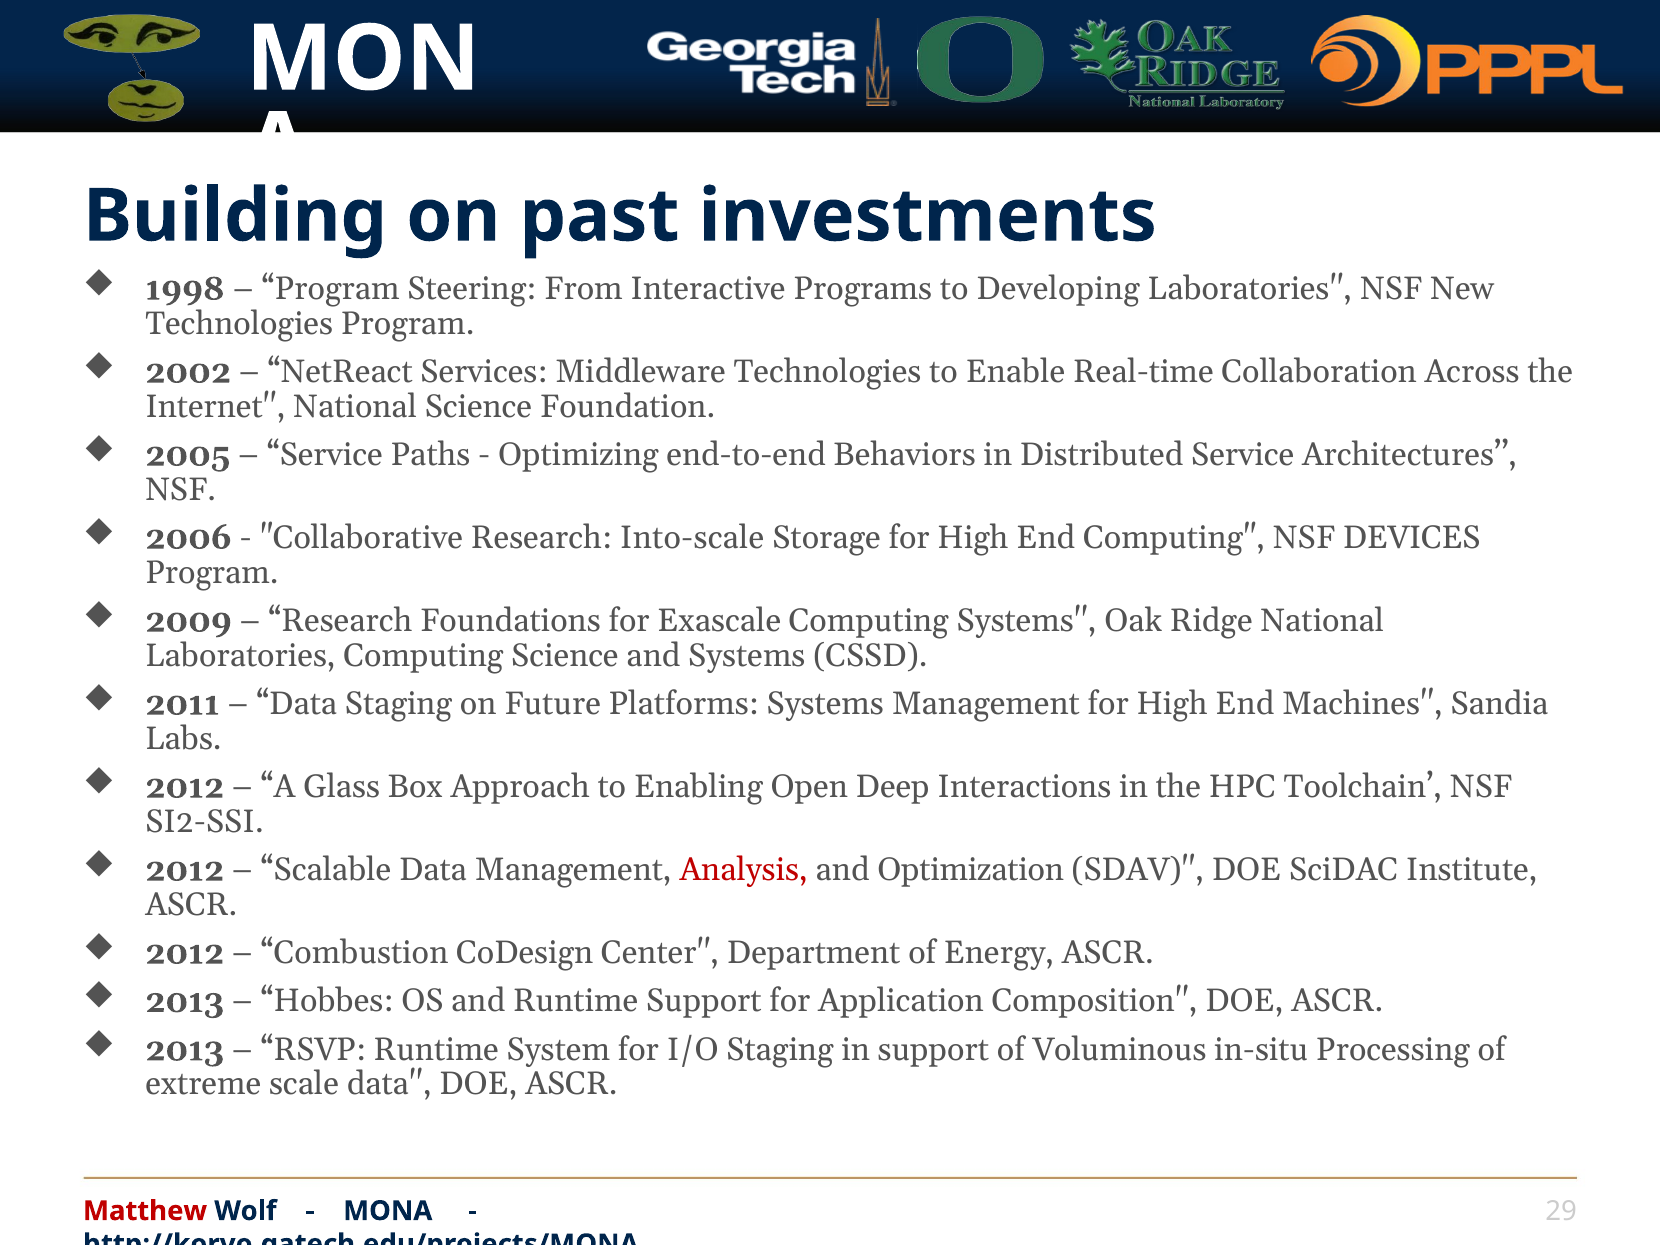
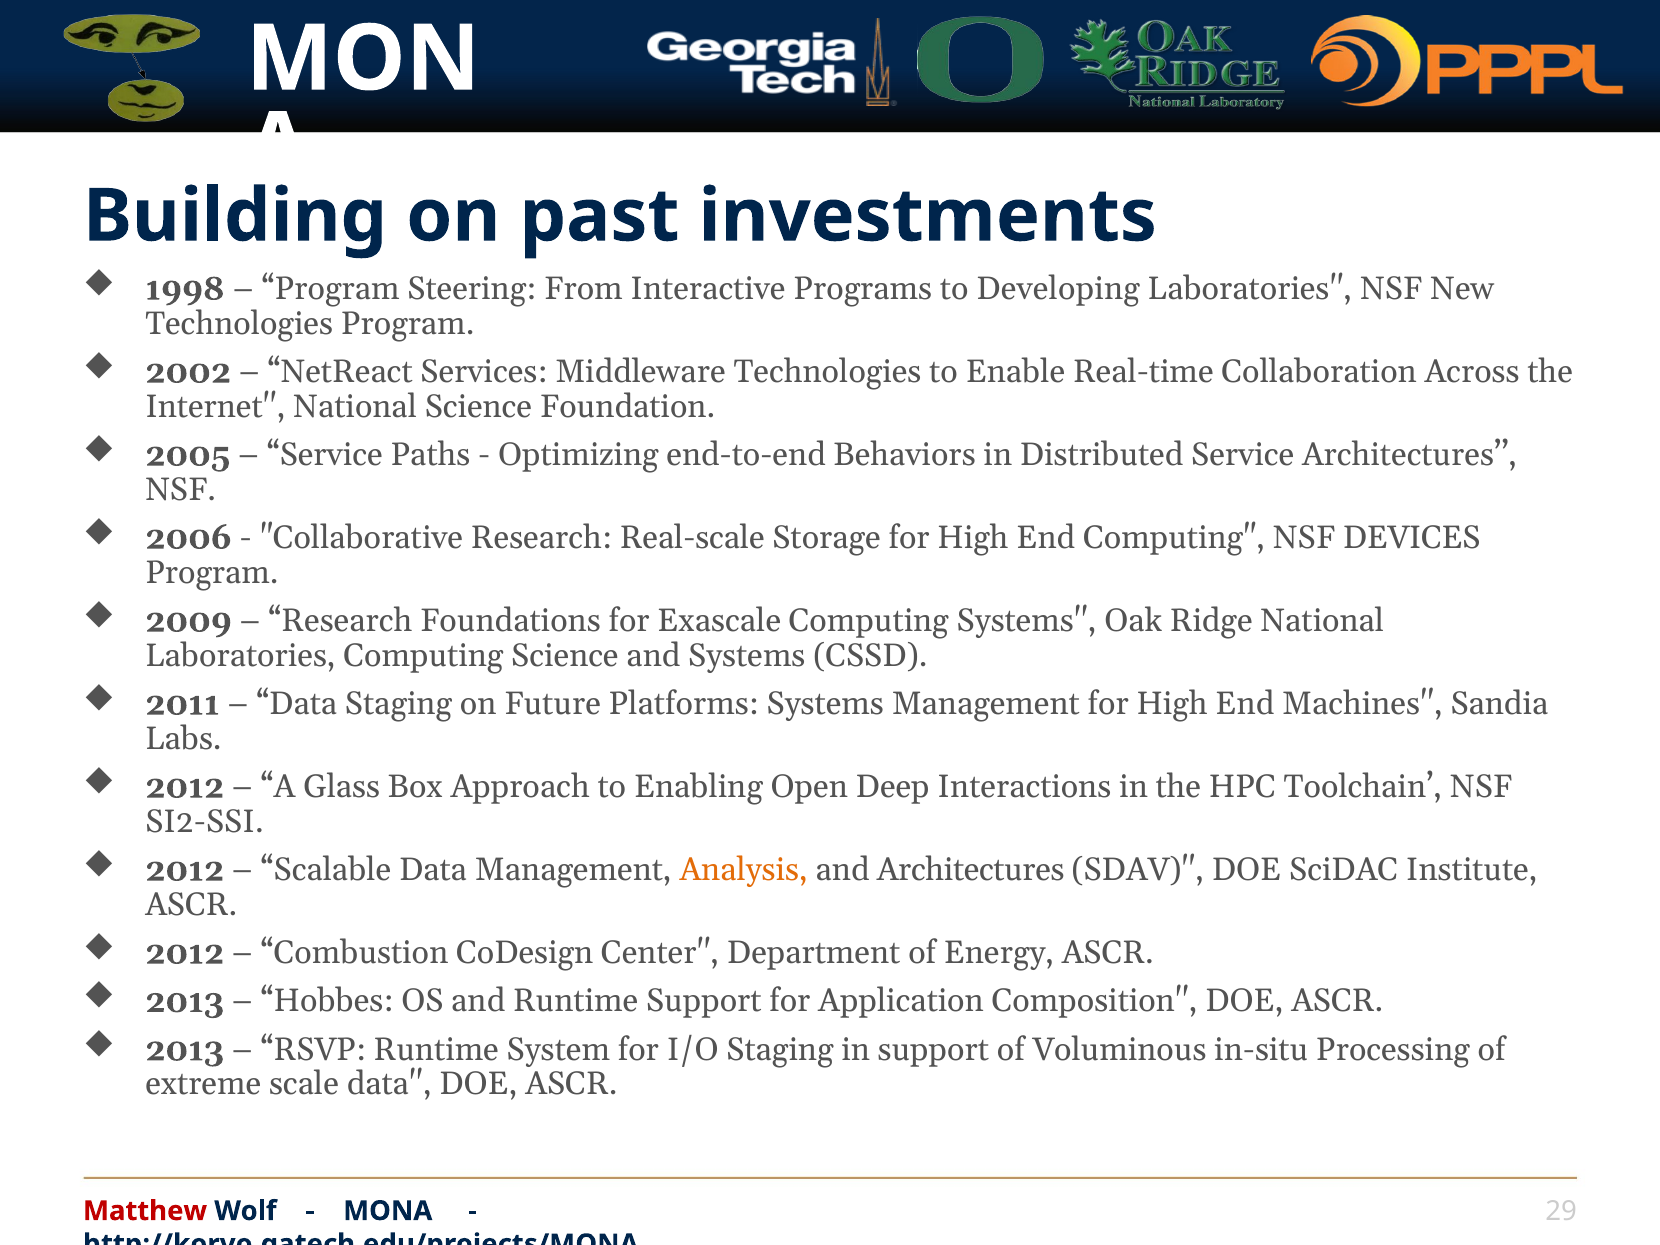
Into-scale: Into-scale -> Real-scale
Analysis colour: red -> orange
and Optimization: Optimization -> Architectures
